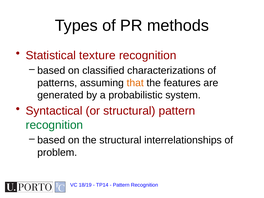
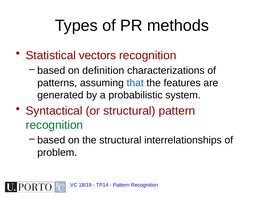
texture: texture -> vectors
classified: classified -> definition
that colour: orange -> blue
